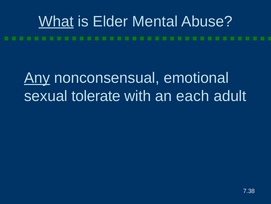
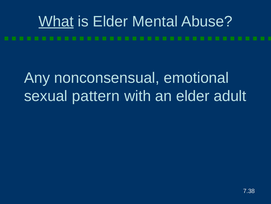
Any underline: present -> none
tolerate: tolerate -> pattern
an each: each -> elder
